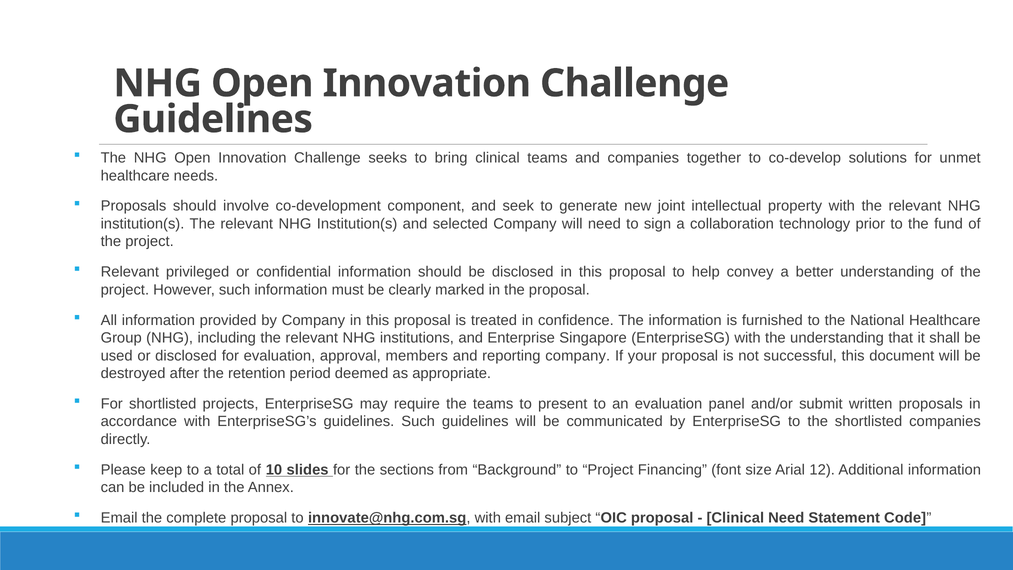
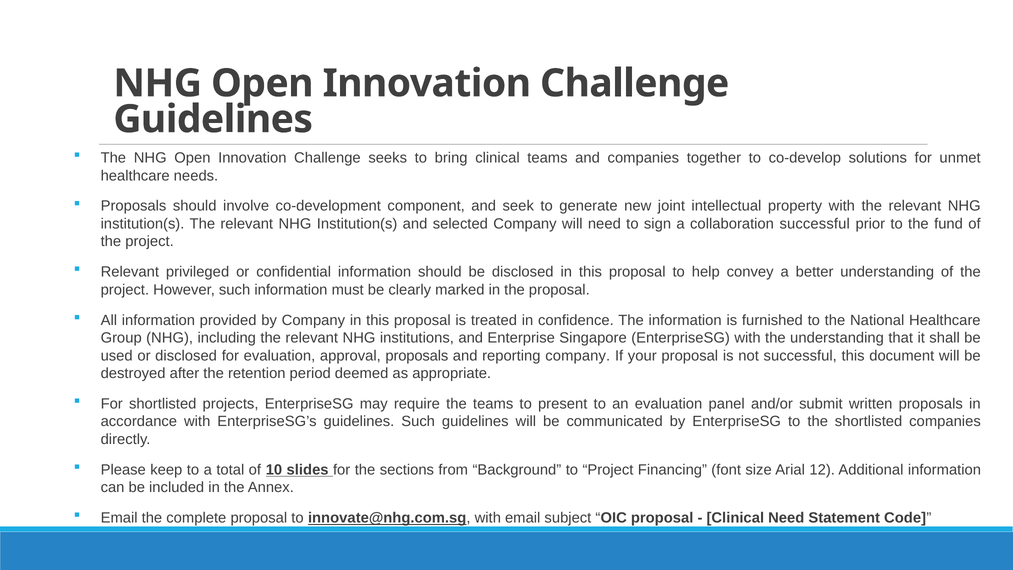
collaboration technology: technology -> successful
approval members: members -> proposals
